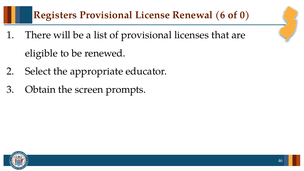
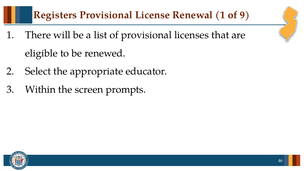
Renewal 6: 6 -> 1
0: 0 -> 9
Obtain: Obtain -> Within
